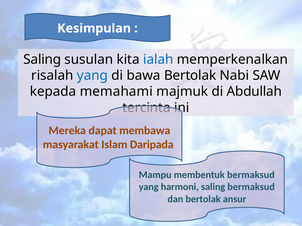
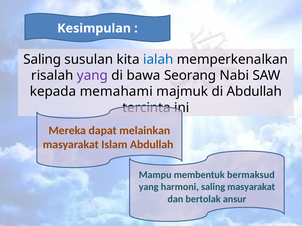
yang at (92, 76) colour: blue -> purple
bawa Bertolak: Bertolak -> Seorang
membawa: membawa -> melainkan
Islam Daripada: Daripada -> Abdullah
saling bermaksud: bermaksud -> masyarakat
